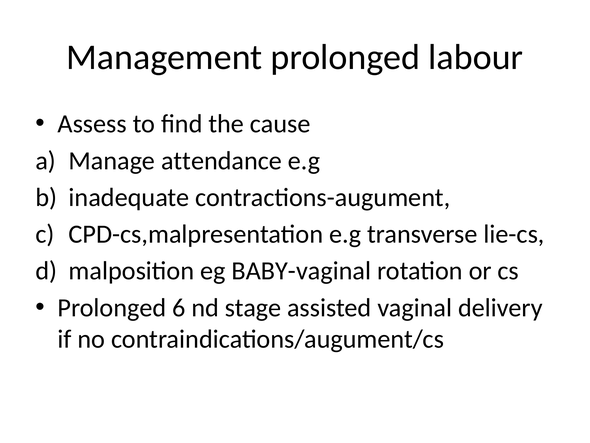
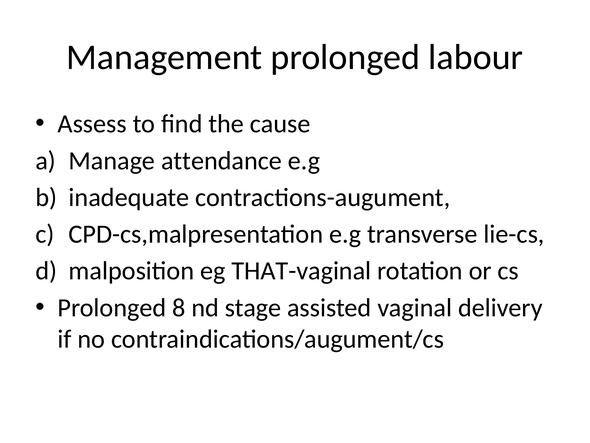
BABY-vaginal: BABY-vaginal -> THAT-vaginal
6: 6 -> 8
